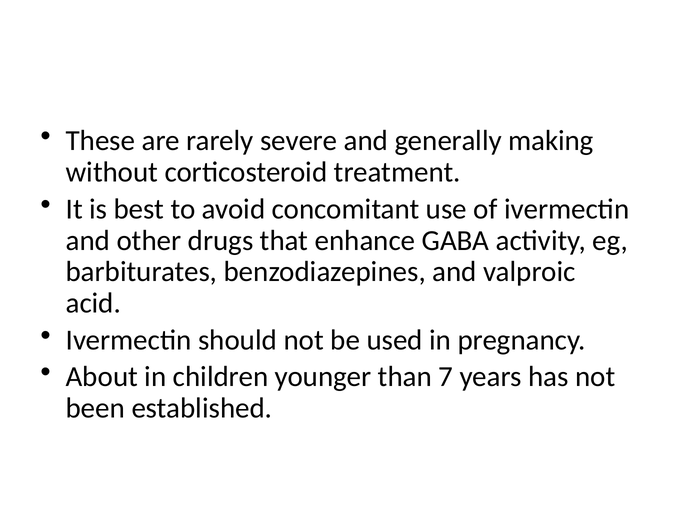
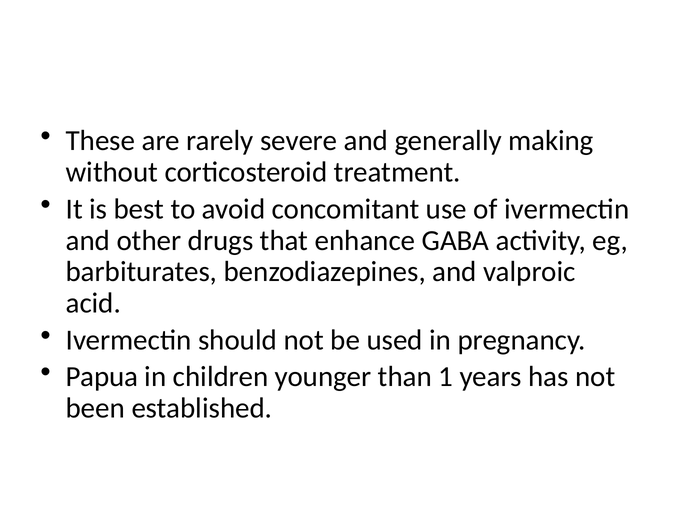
About: About -> Papua
7: 7 -> 1
